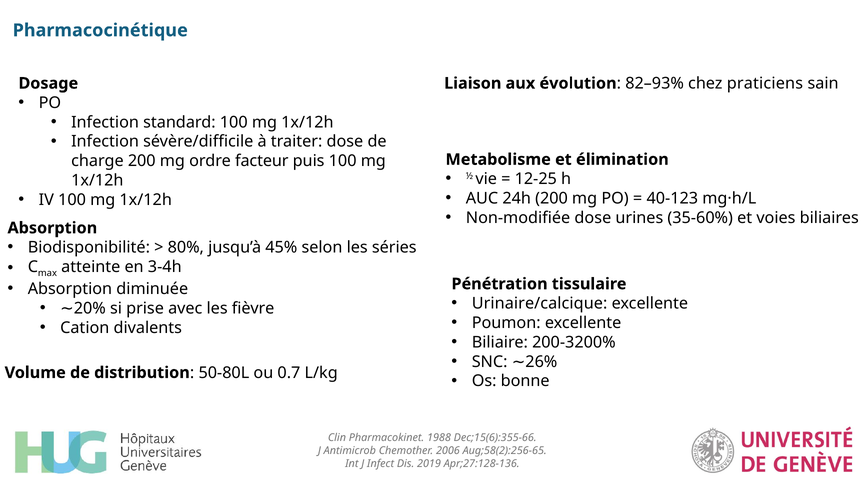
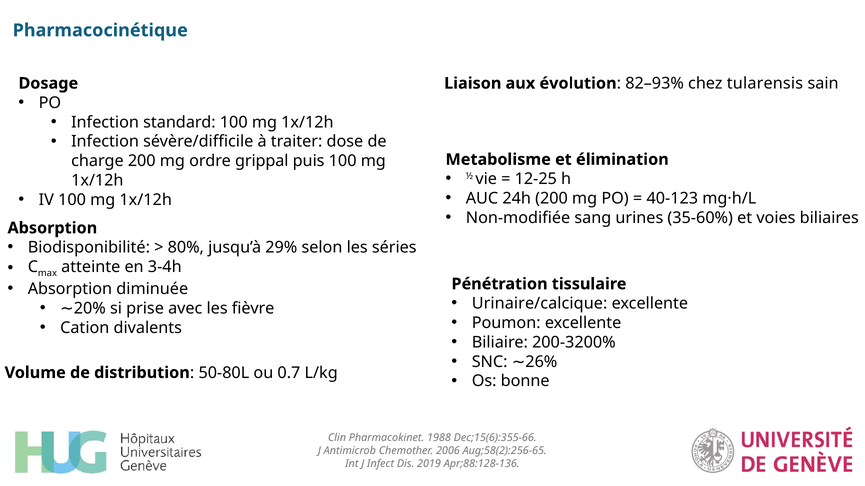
praticiens: praticiens -> tularensis
facteur: facteur -> grippal
Non-modifiée dose: dose -> sang
45%: 45% -> 29%
Apr;27:128-136: Apr;27:128-136 -> Apr;88:128-136
